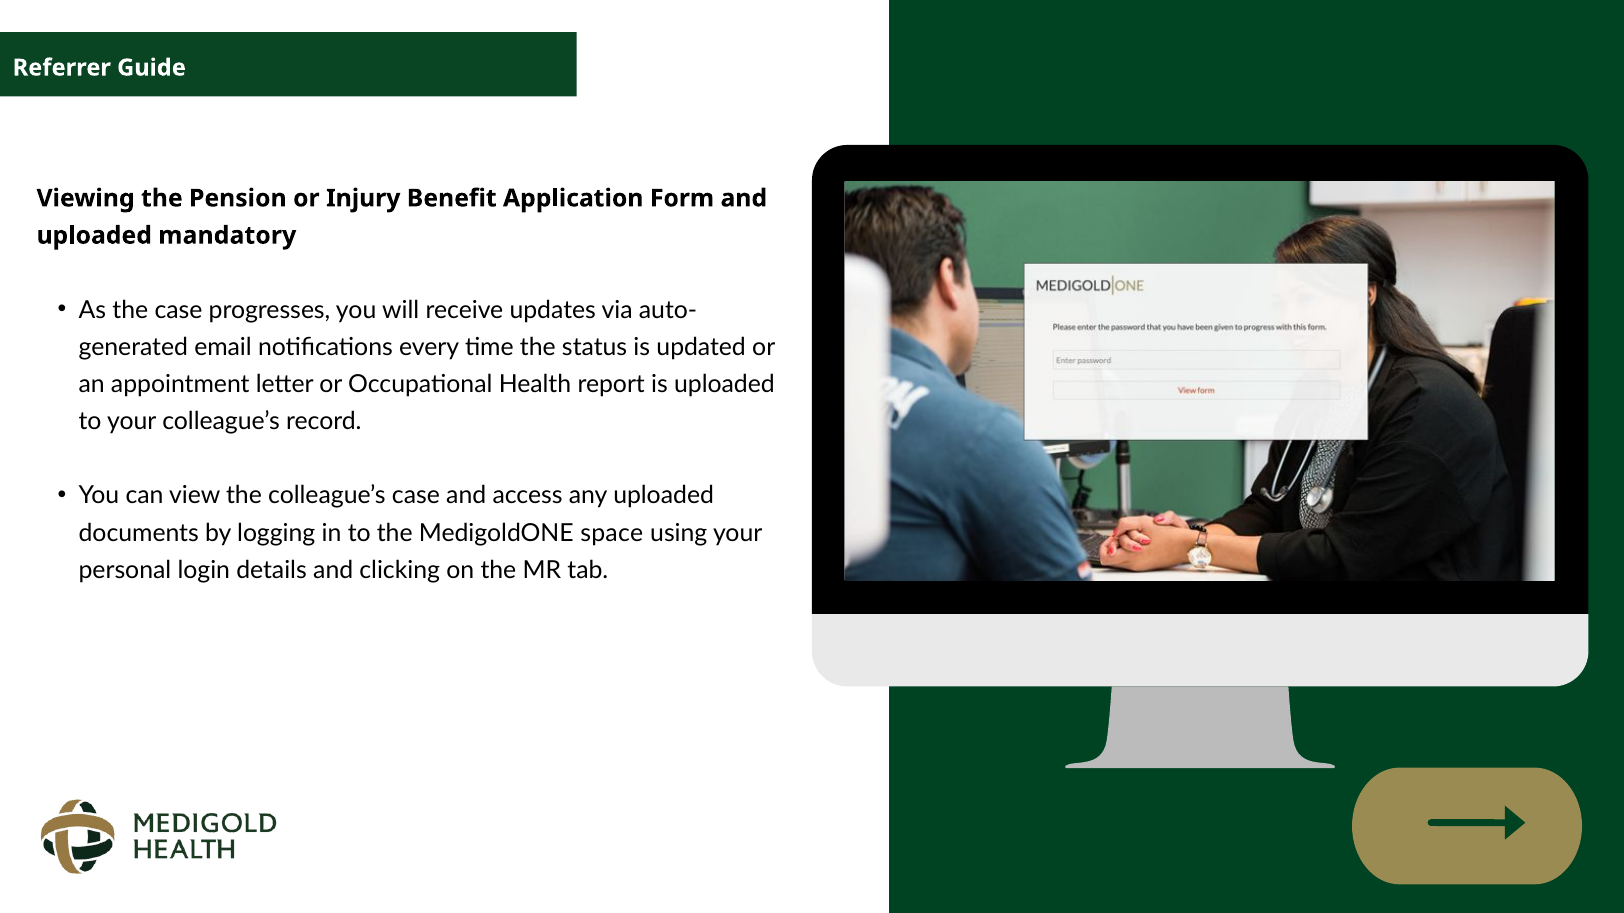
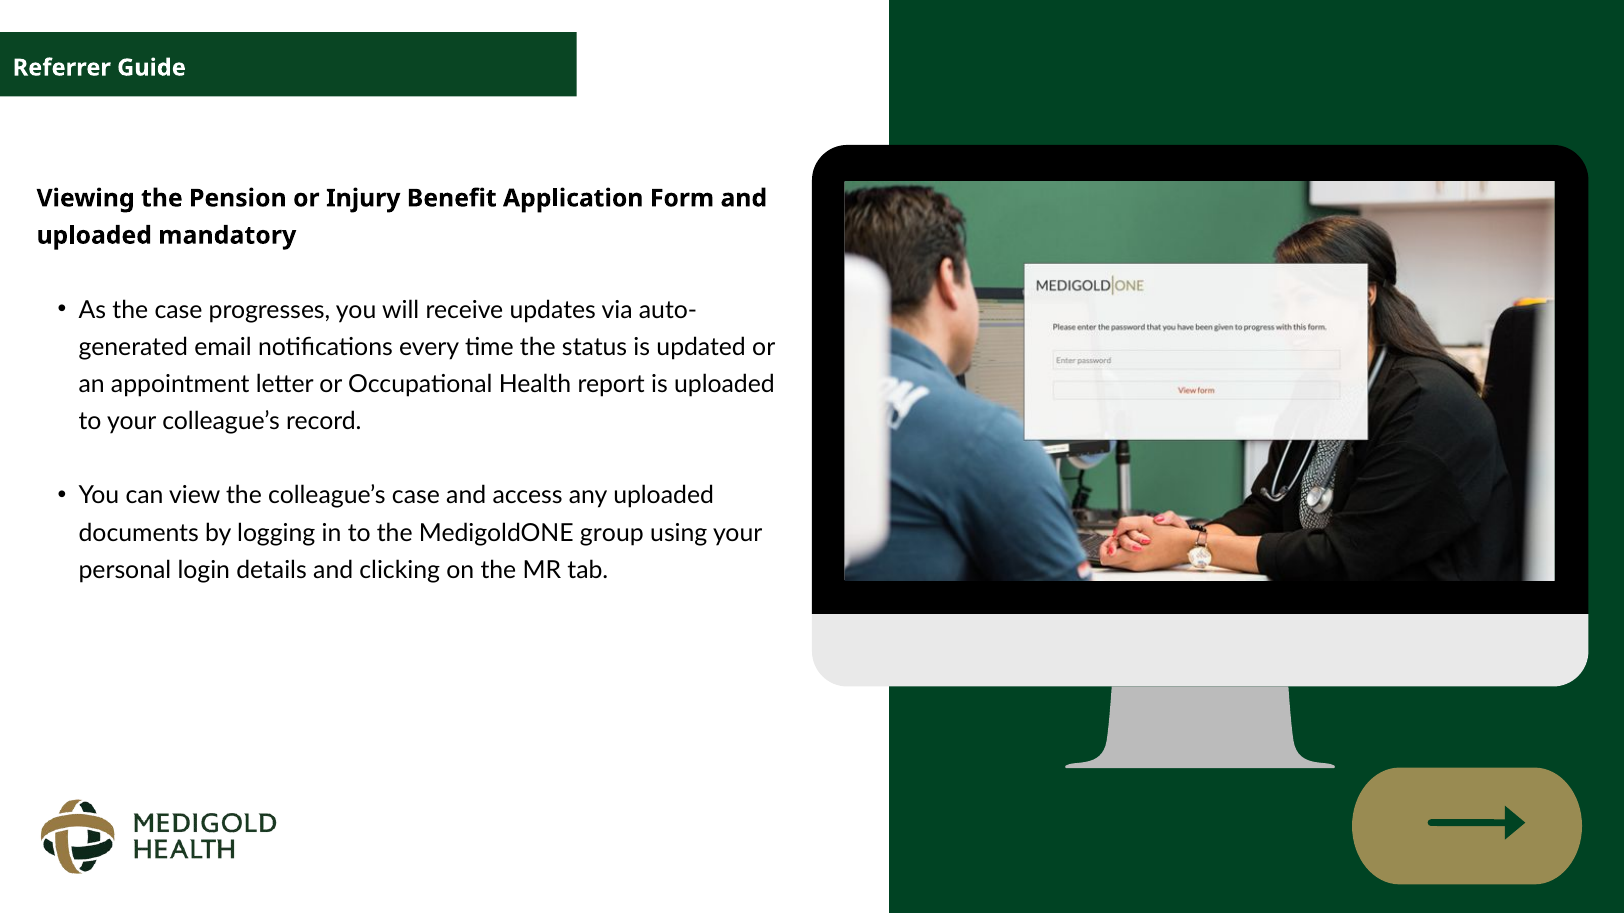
space: space -> group
